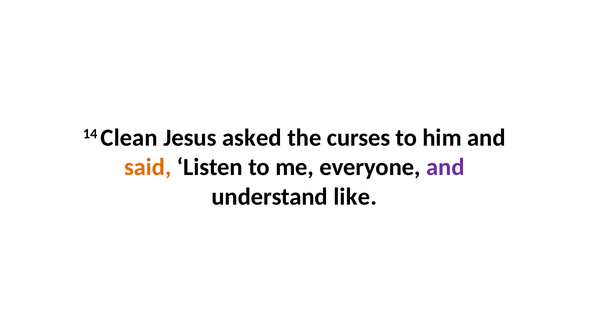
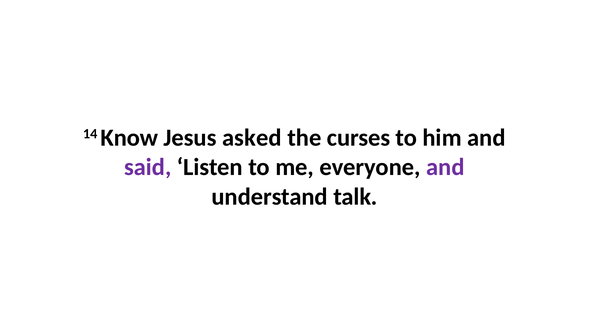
Clean: Clean -> Know
said colour: orange -> purple
like: like -> talk
